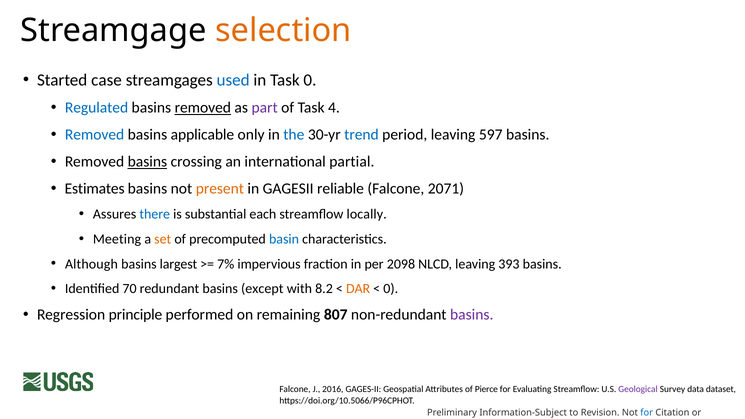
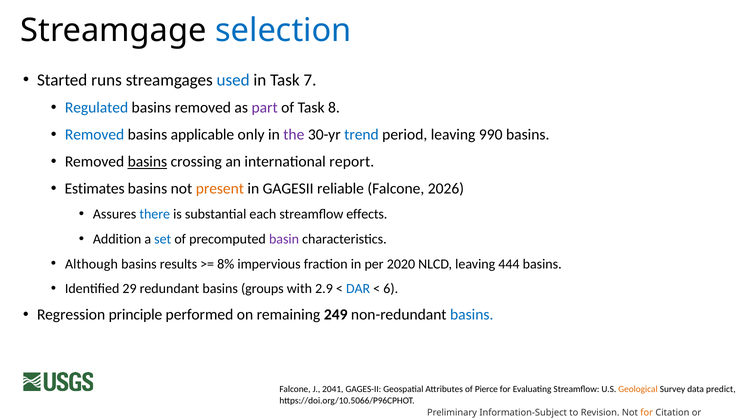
selection colour: orange -> blue
case: case -> runs
Task 0: 0 -> 7
removed at (203, 108) underline: present -> none
4: 4 -> 8
the colour: blue -> purple
597: 597 -> 990
partial: partial -> report
2071: 2071 -> 2026
locally: locally -> effects
Meeting: Meeting -> Addition
set colour: orange -> blue
basin colour: blue -> purple
largest: largest -> results
7%: 7% -> 8%
2098: 2098 -> 2020
393: 393 -> 444
70: 70 -> 29
except: except -> groups
8.2: 8.2 -> 2.9
DAR colour: orange -> blue
0 at (391, 289): 0 -> 6
807: 807 -> 249
basins at (472, 315) colour: purple -> blue
2016: 2016 -> 2041
Geological colour: purple -> orange
dataset: dataset -> predict
for at (647, 413) colour: blue -> orange
